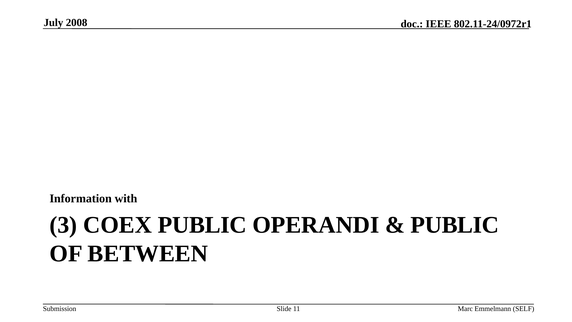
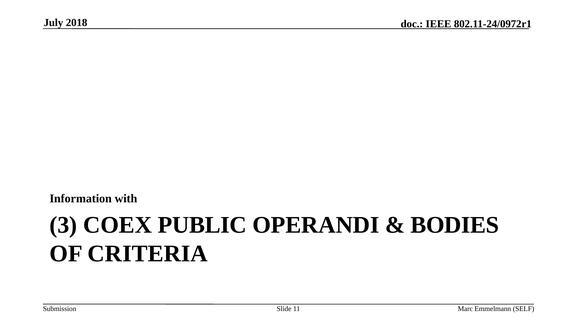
2008: 2008 -> 2018
PUBLIC at (455, 225): PUBLIC -> BODIES
BETWEEN: BETWEEN -> CRITERIA
